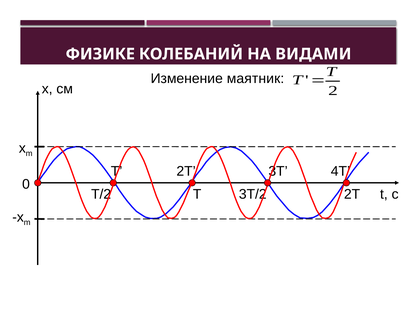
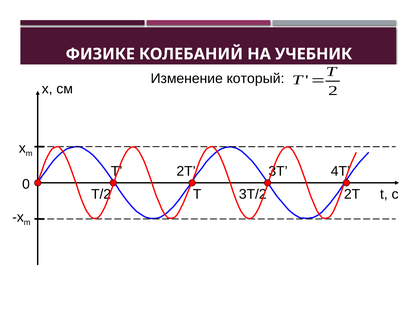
ВИДАМИ: ВИДАМИ -> УЧЕБНИК
маятник: маятник -> который
